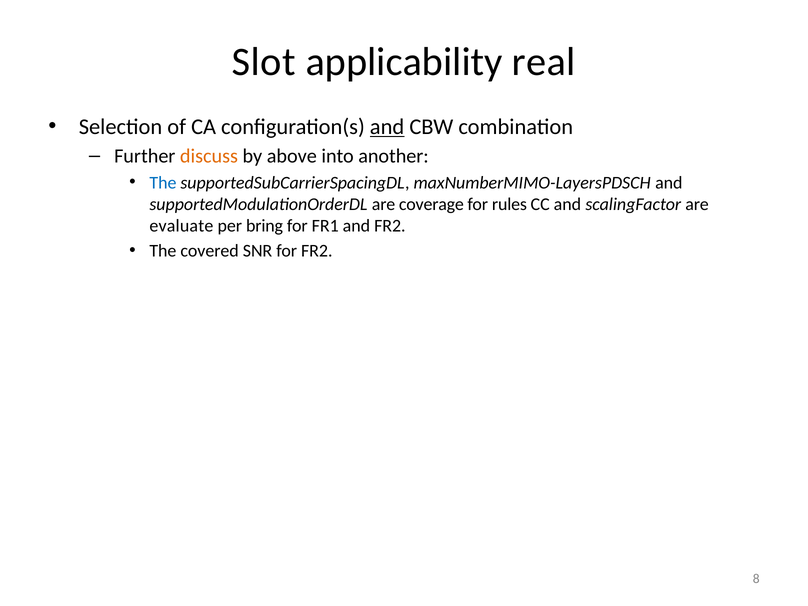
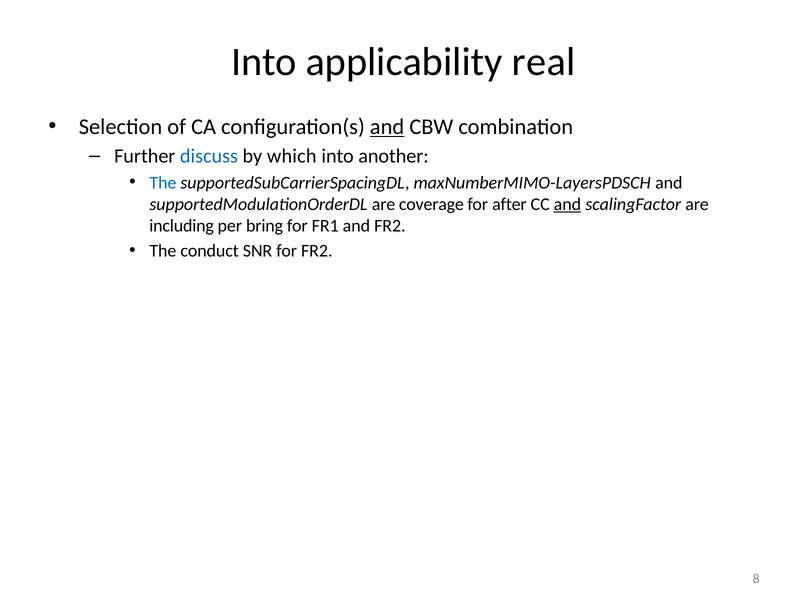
Slot at (264, 62): Slot -> Into
discuss colour: orange -> blue
above: above -> which
rules: rules -> after
and at (567, 204) underline: none -> present
evaluate: evaluate -> including
covered: covered -> conduct
